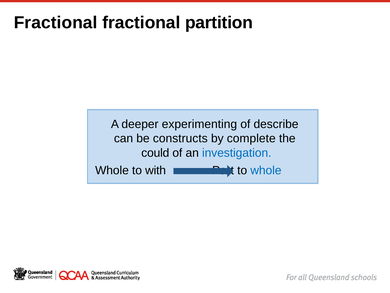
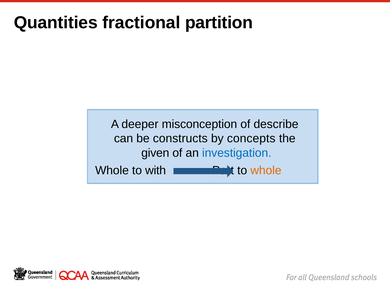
Fractional at (56, 23): Fractional -> Quantities
experimenting: experimenting -> misconception
complete: complete -> concepts
could: could -> given
whole at (266, 170) colour: blue -> orange
